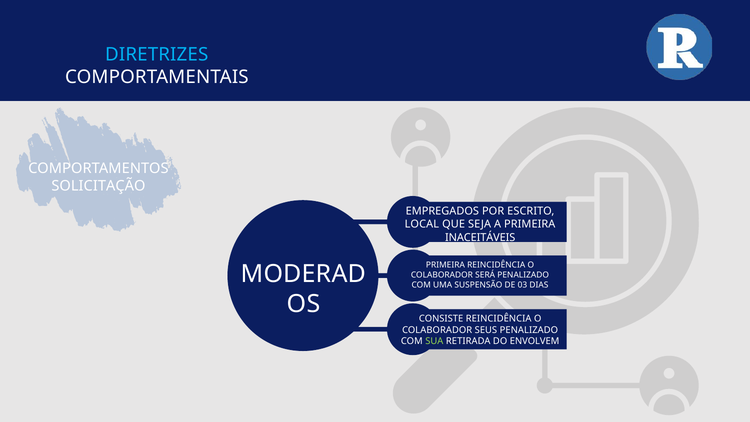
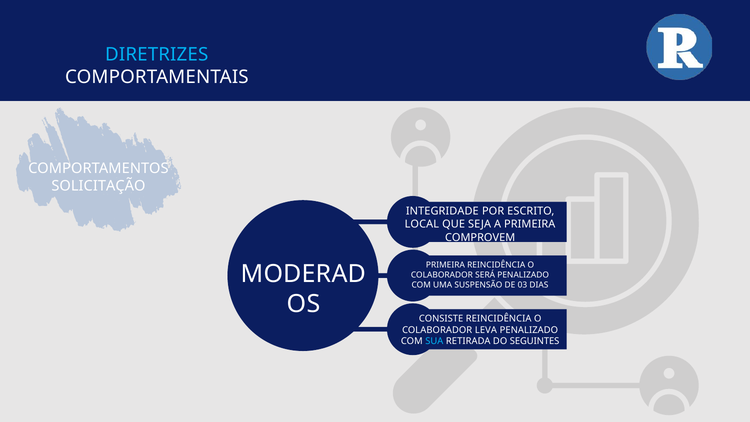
EMPREGADOS: EMPREGADOS -> INTEGRIDADE
INACEITÁVEIS: INACEITÁVEIS -> COMPROVEM
SEUS: SEUS -> LEVA
SUA colour: light green -> light blue
ENVOLVEM: ENVOLVEM -> SEGUINTES
